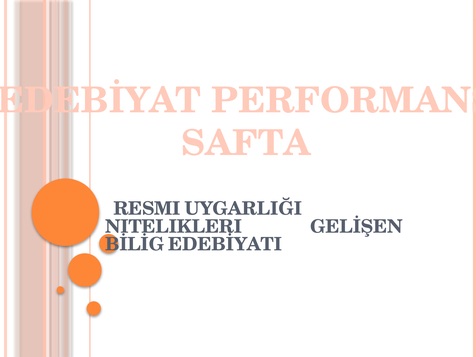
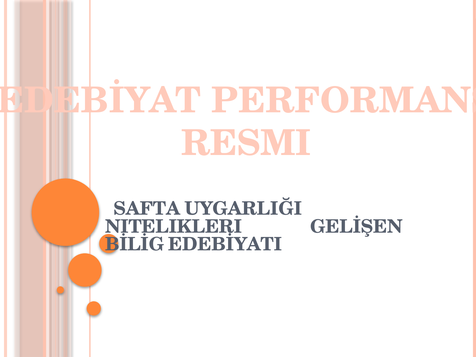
SAFTA: SAFTA -> RESMI
RESMI: RESMI -> SAFTA
